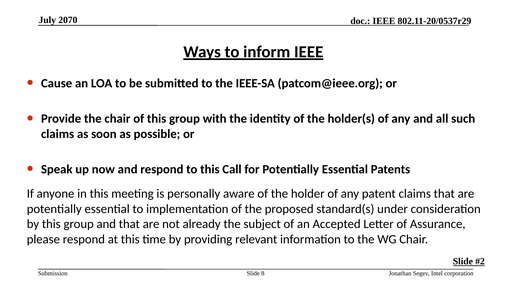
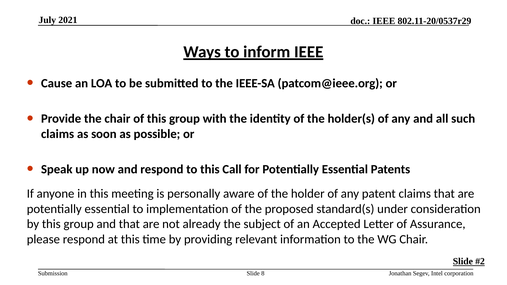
2070: 2070 -> 2021
